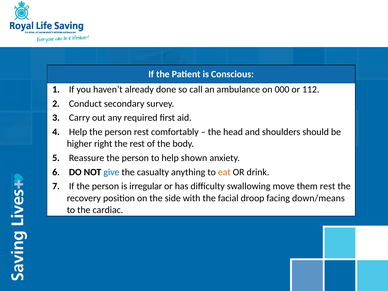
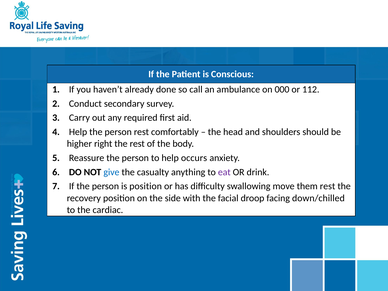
shown: shown -> occurs
eat colour: orange -> purple
is irregular: irregular -> position
down/means: down/means -> down/chilled
